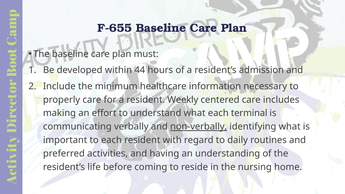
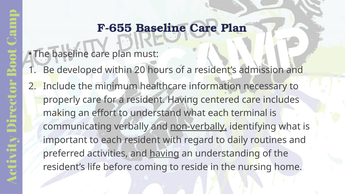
44: 44 -> 20
resident Weekly: Weekly -> Having
having at (164, 154) underline: none -> present
